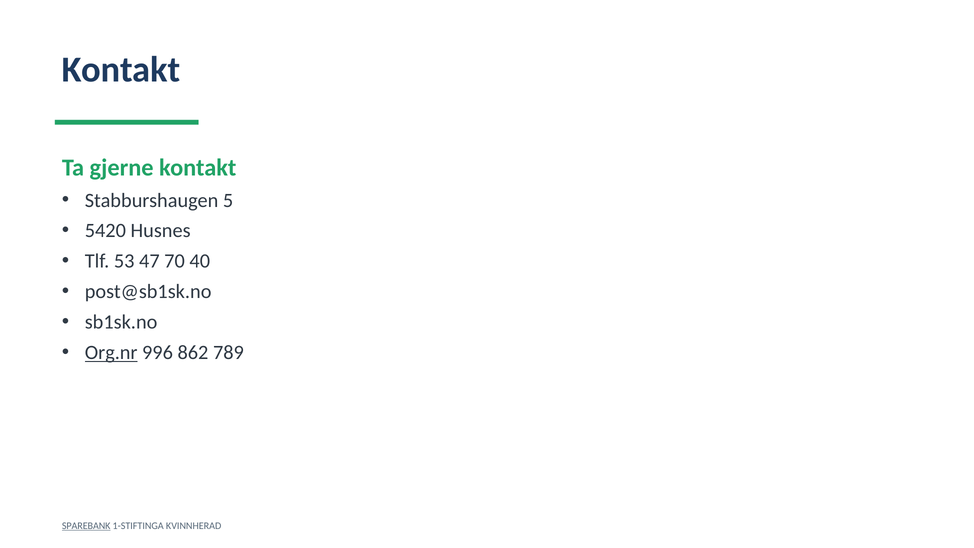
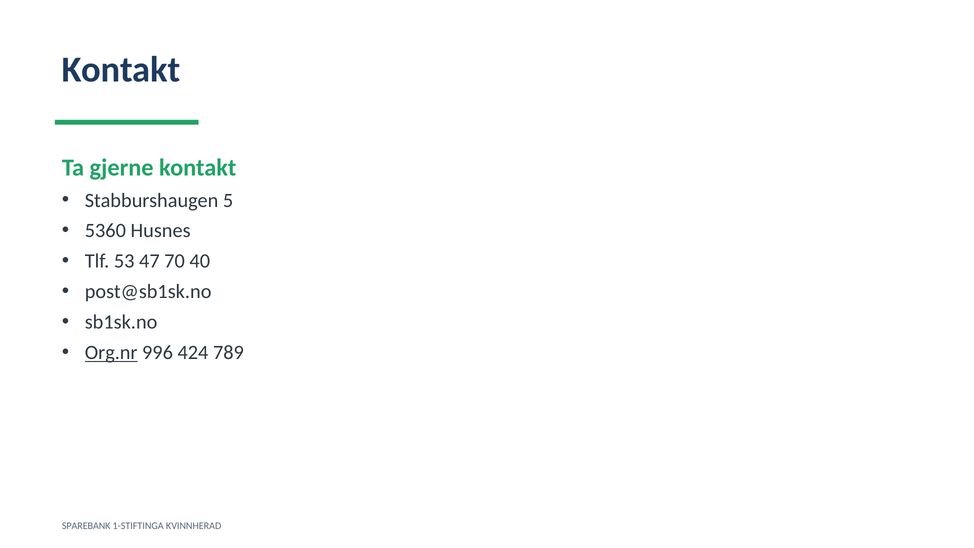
5420: 5420 -> 5360
862: 862 -> 424
SPAREBANK underline: present -> none
